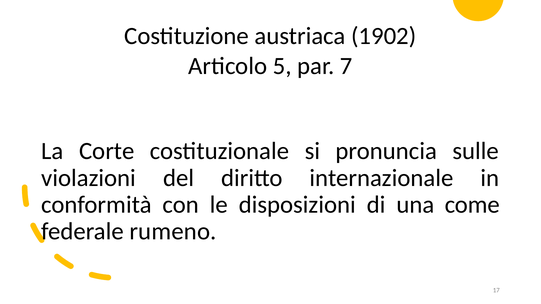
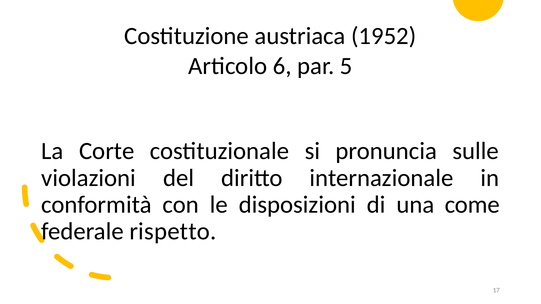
1902: 1902 -> 1952
5: 5 -> 6
7: 7 -> 5
rumeno: rumeno -> rispetto
